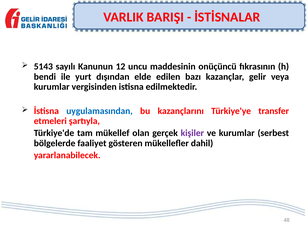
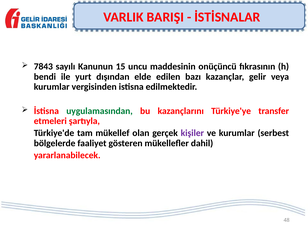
5143: 5143 -> 7843
12: 12 -> 15
uygulamasından colour: blue -> green
